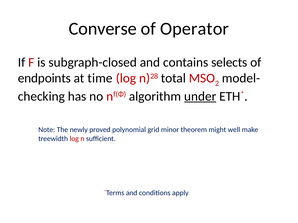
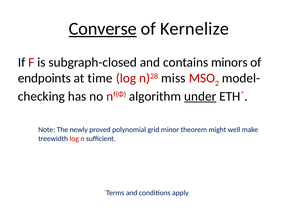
Converse underline: none -> present
Operator: Operator -> Kernelize
selects: selects -> minors
total: total -> miss
